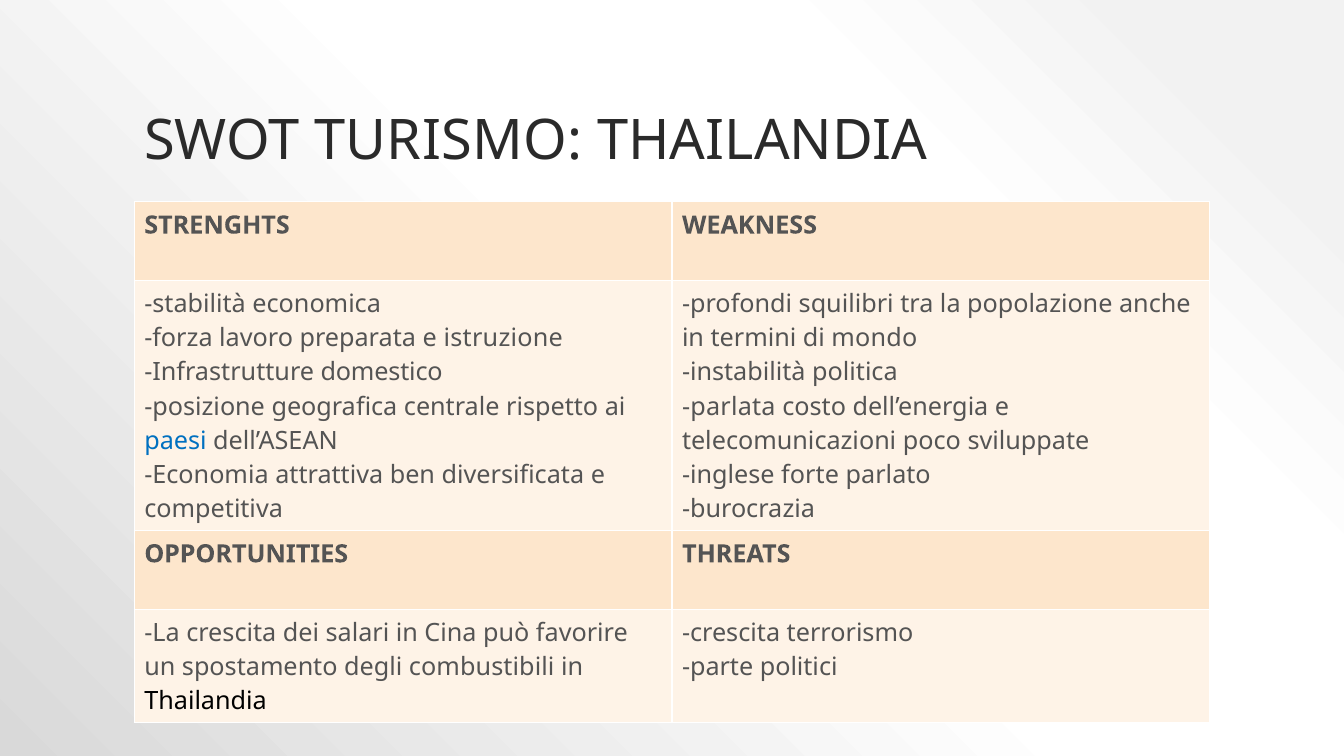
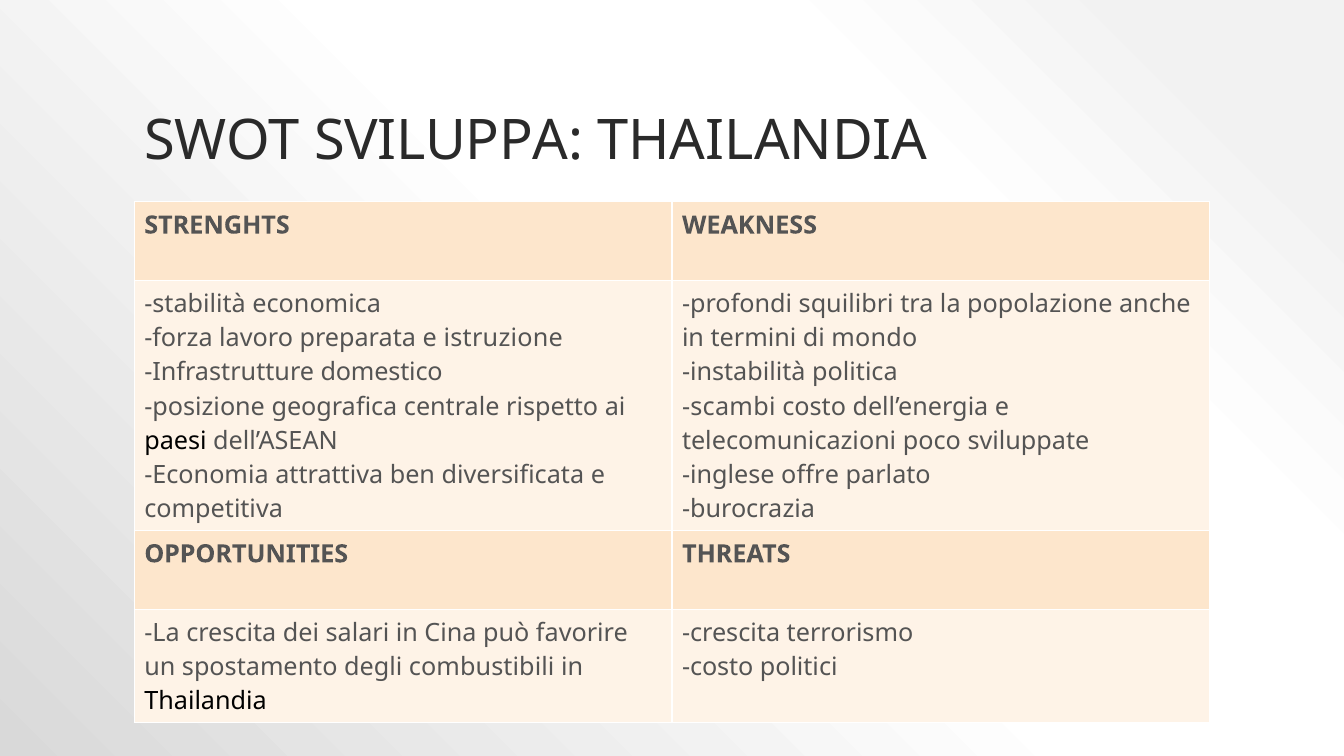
TURISMO: TURISMO -> SVILUPPA
parlata: parlata -> scambi
paesi colour: blue -> black
forte: forte -> offre
parte at (718, 667): parte -> costo
